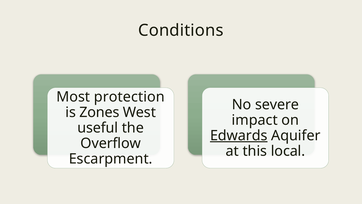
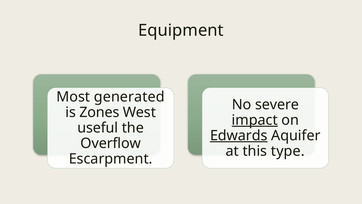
Conditions: Conditions -> Equipment
protection: protection -> generated
impact underline: none -> present
local: local -> type
